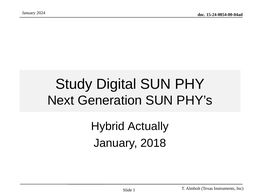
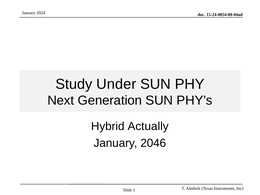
Digital: Digital -> Under
2018: 2018 -> 2046
